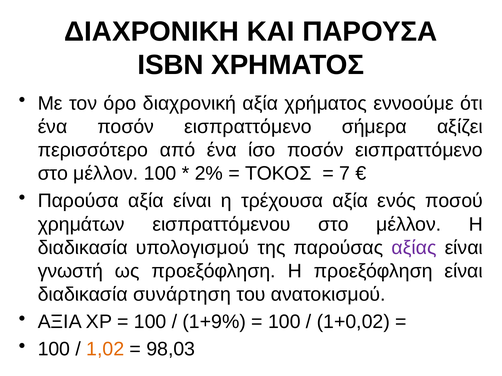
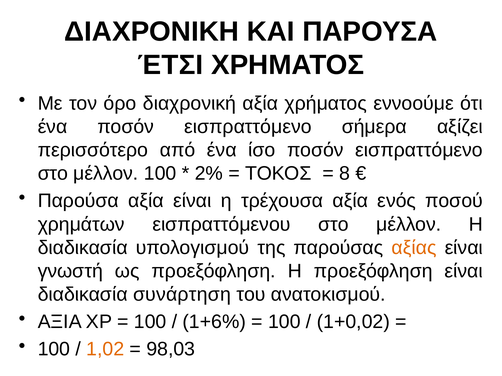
ISBN: ISBN -> ΈΤΣΙ
7: 7 -> 8
αξίας colour: purple -> orange
1+9%: 1+9% -> 1+6%
